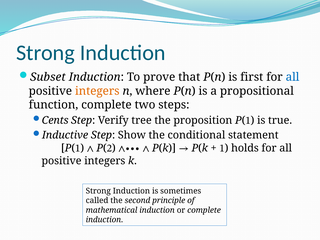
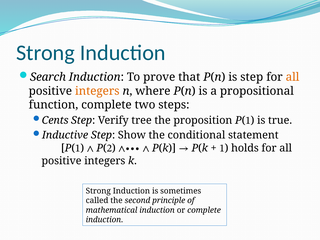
Subset: Subset -> Search
is first: first -> step
all at (293, 77) colour: blue -> orange
